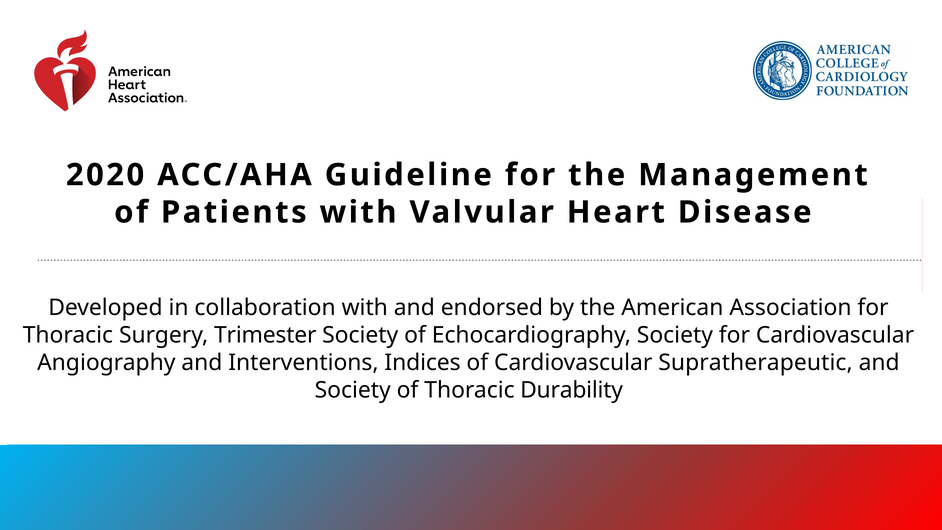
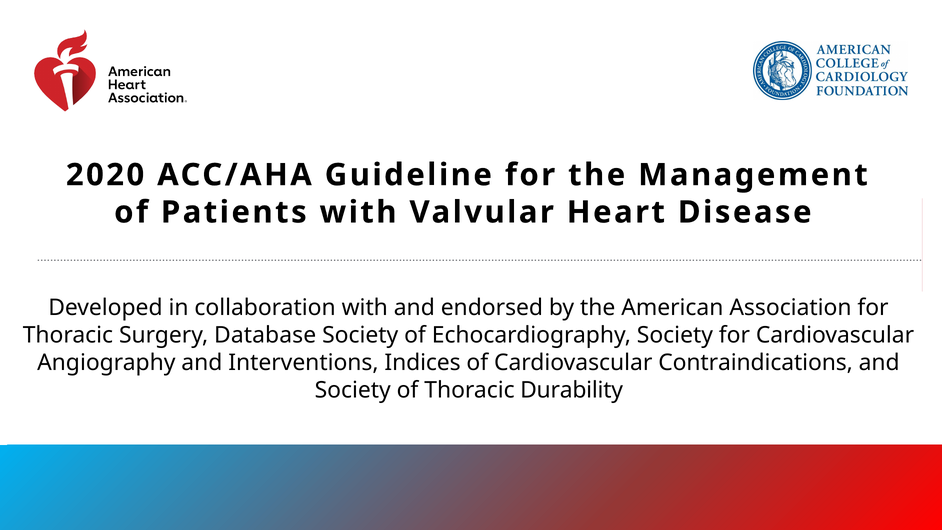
Trimester: Trimester -> Database
Supratherapeutic: Supratherapeutic -> Contraindications
